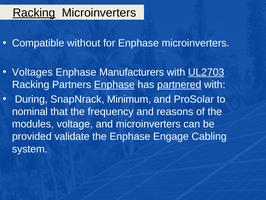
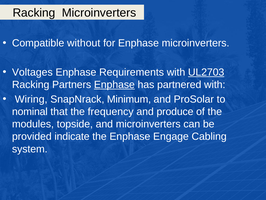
Racking at (34, 13) underline: present -> none
Manufacturers: Manufacturers -> Requirements
partnered underline: present -> none
During: During -> Wiring
reasons: reasons -> produce
voltage: voltage -> topside
validate: validate -> indicate
